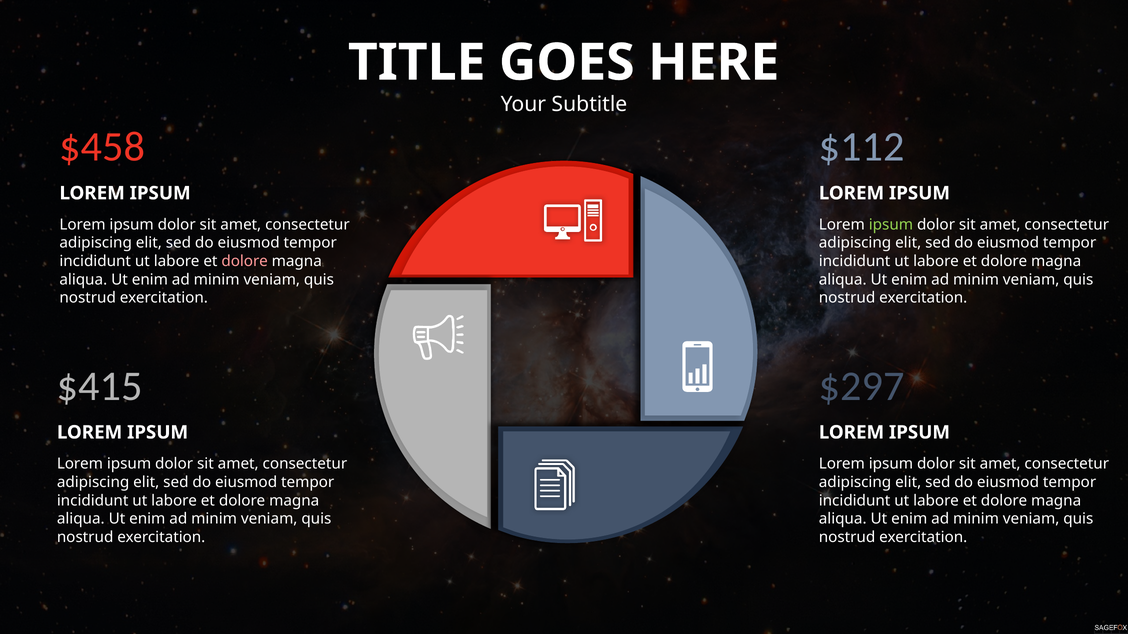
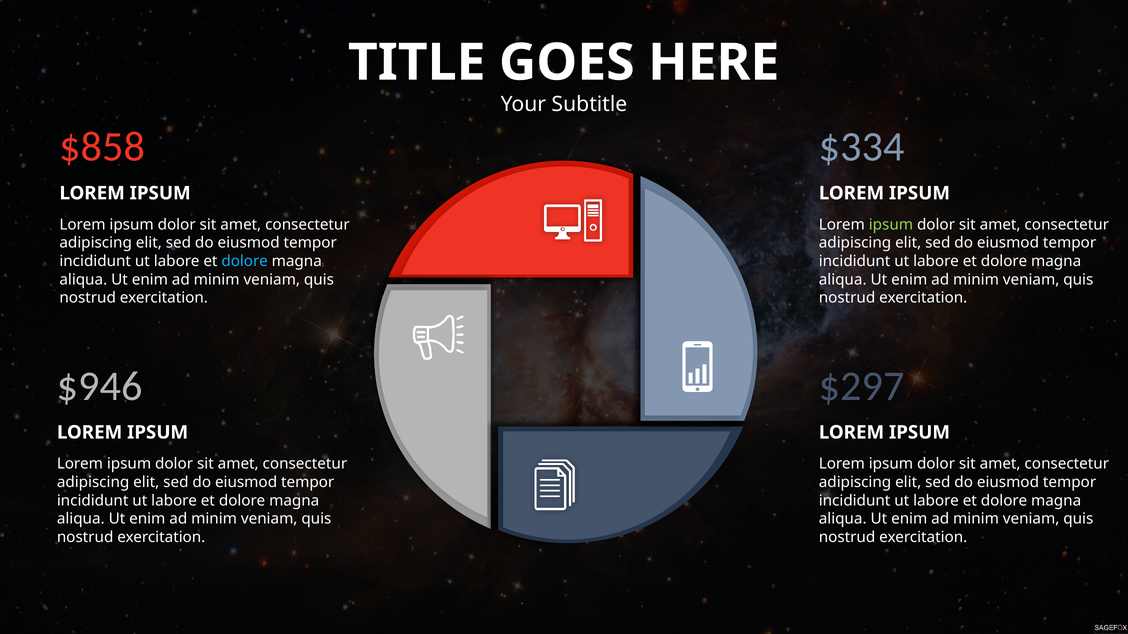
$458: $458 -> $858
$112: $112 -> $334
dolore at (245, 261) colour: pink -> light blue
$415: $415 -> $946
